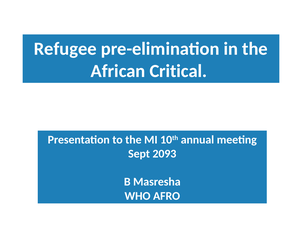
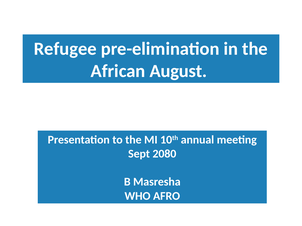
Critical: Critical -> August
2093: 2093 -> 2080
